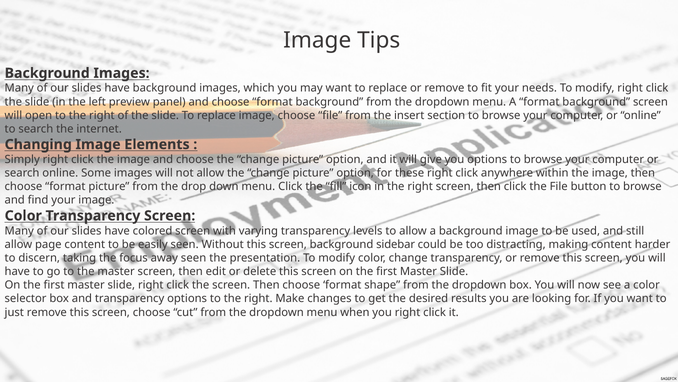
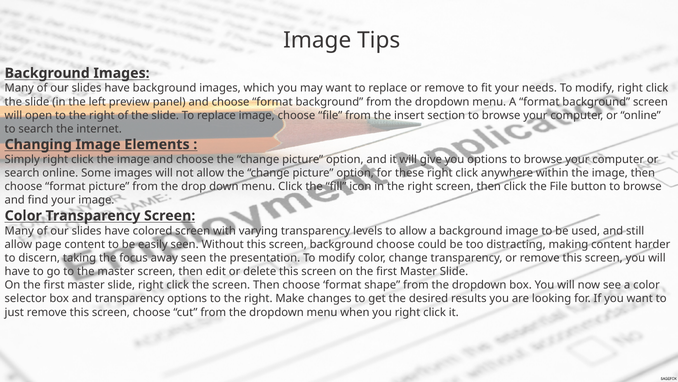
background sidebar: sidebar -> choose
